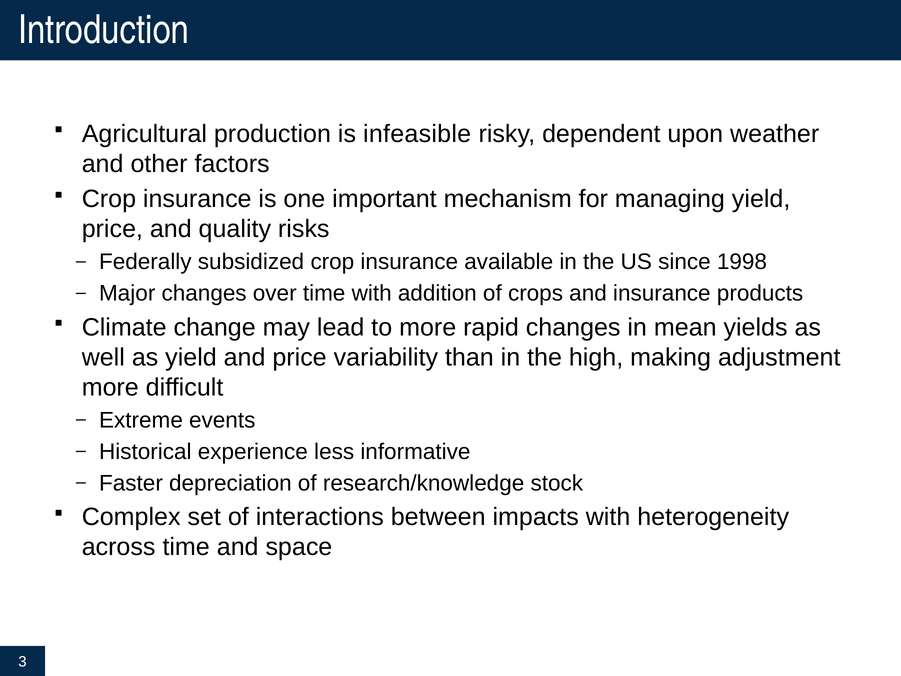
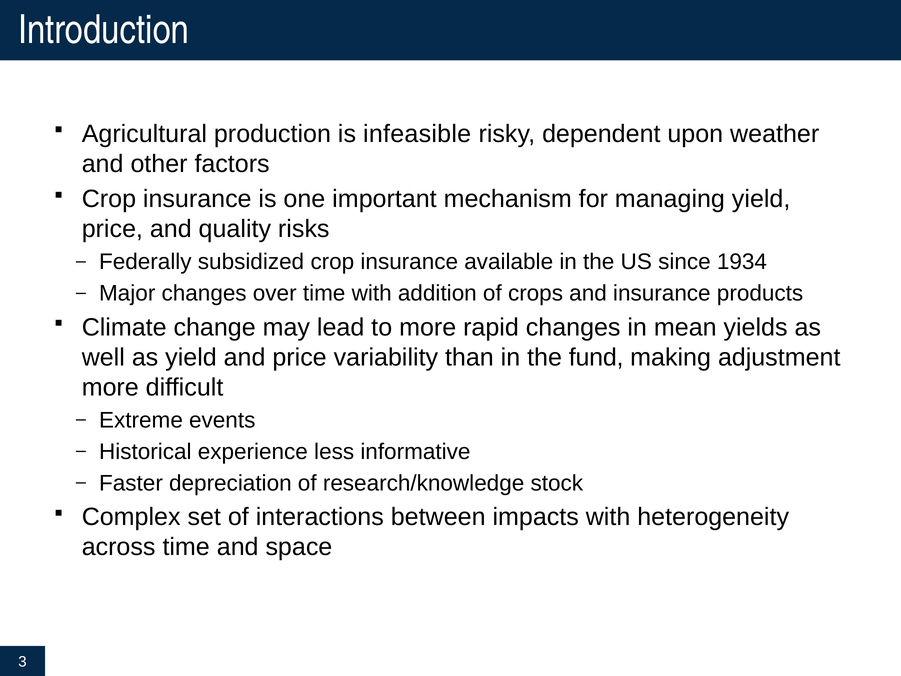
1998: 1998 -> 1934
high: high -> fund
